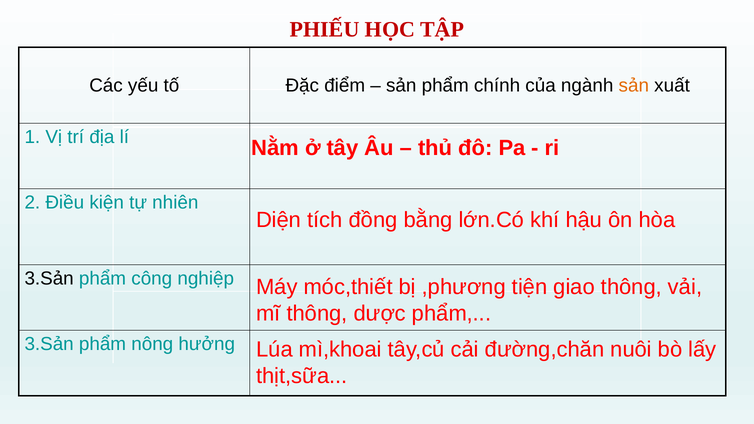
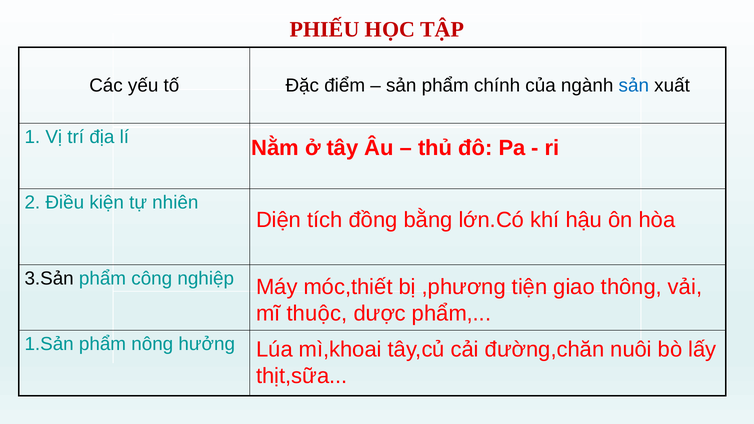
sản at (634, 86) colour: orange -> blue
mĩ thông: thông -> thuộc
3.Sản at (49, 344): 3.Sản -> 1.Sản
